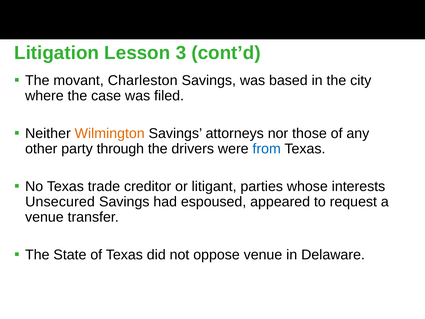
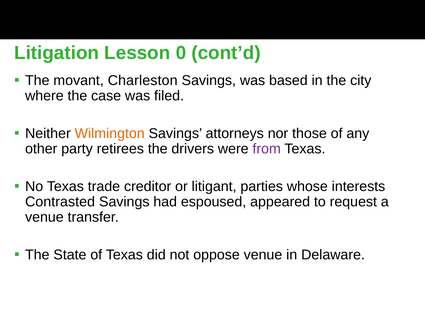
3: 3 -> 0
through: through -> retirees
from colour: blue -> purple
Unsecured: Unsecured -> Contrasted
